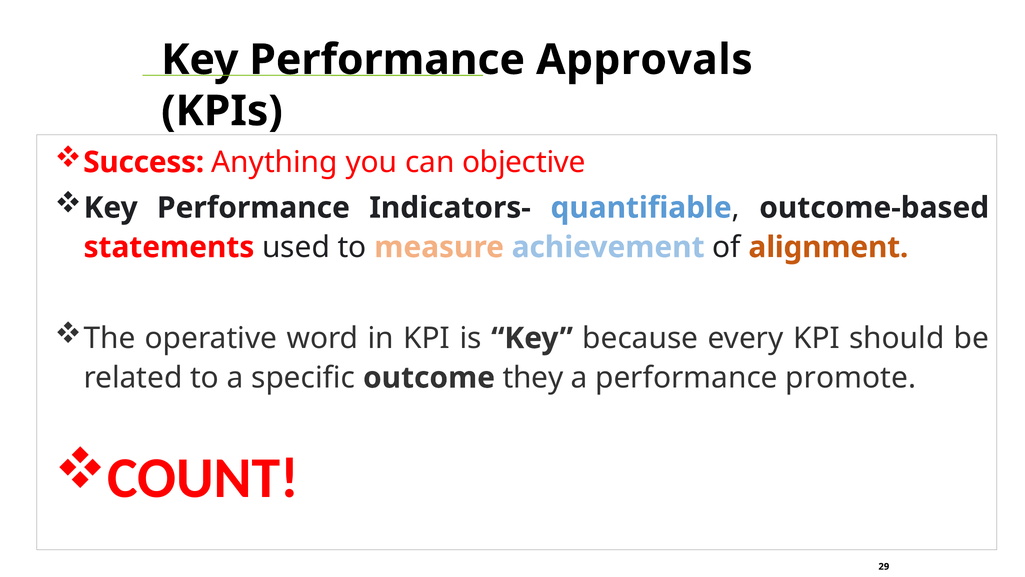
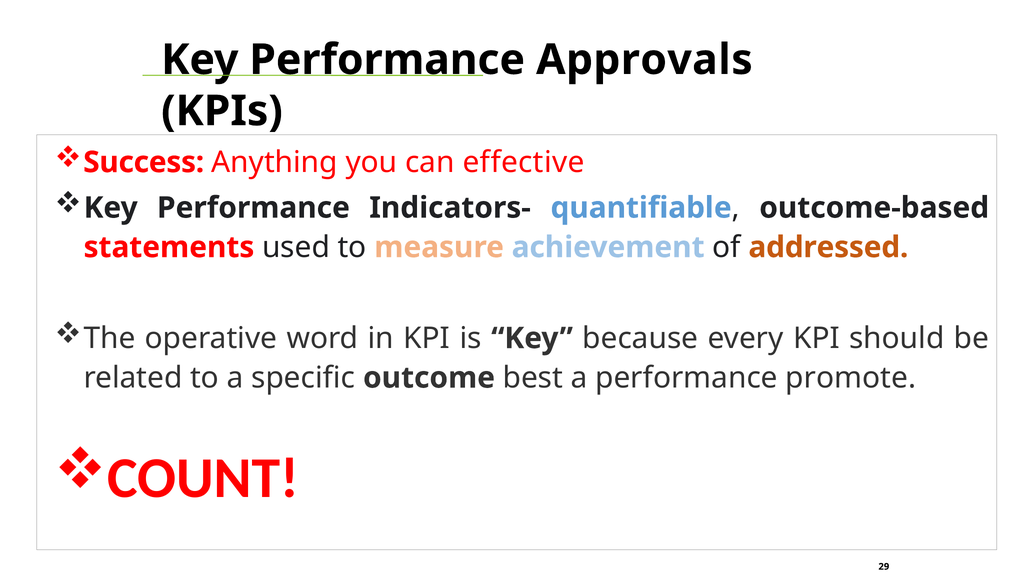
objective: objective -> effective
alignment: alignment -> addressed
they: they -> best
